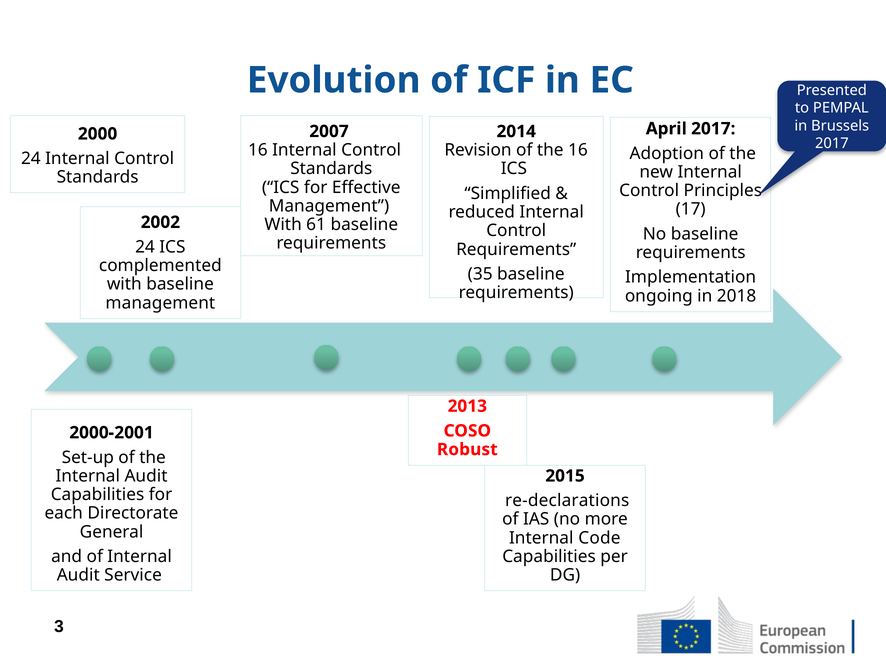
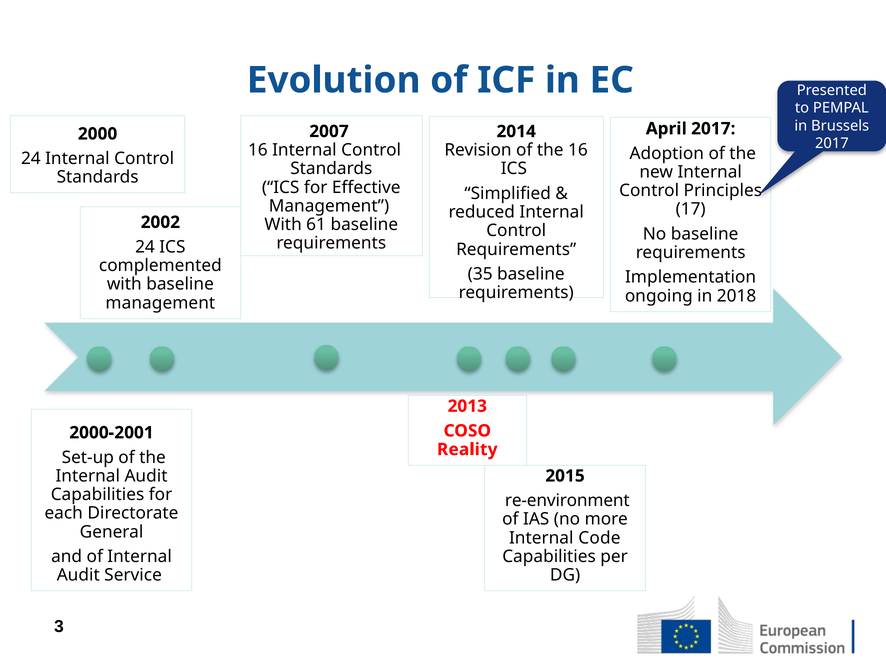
Robust: Robust -> Reality
re-declarations: re-declarations -> re-environment
